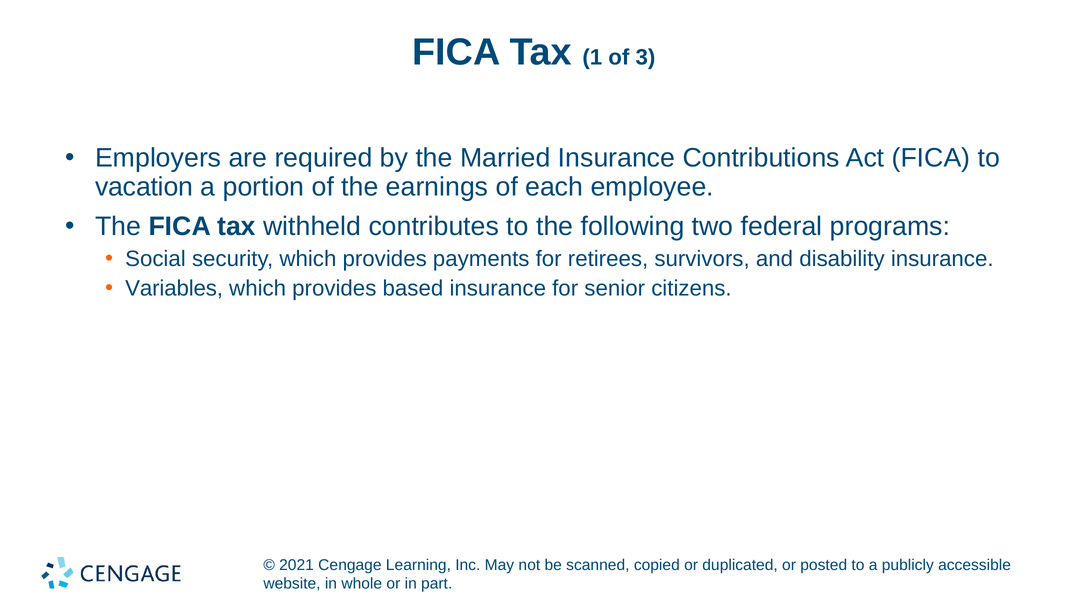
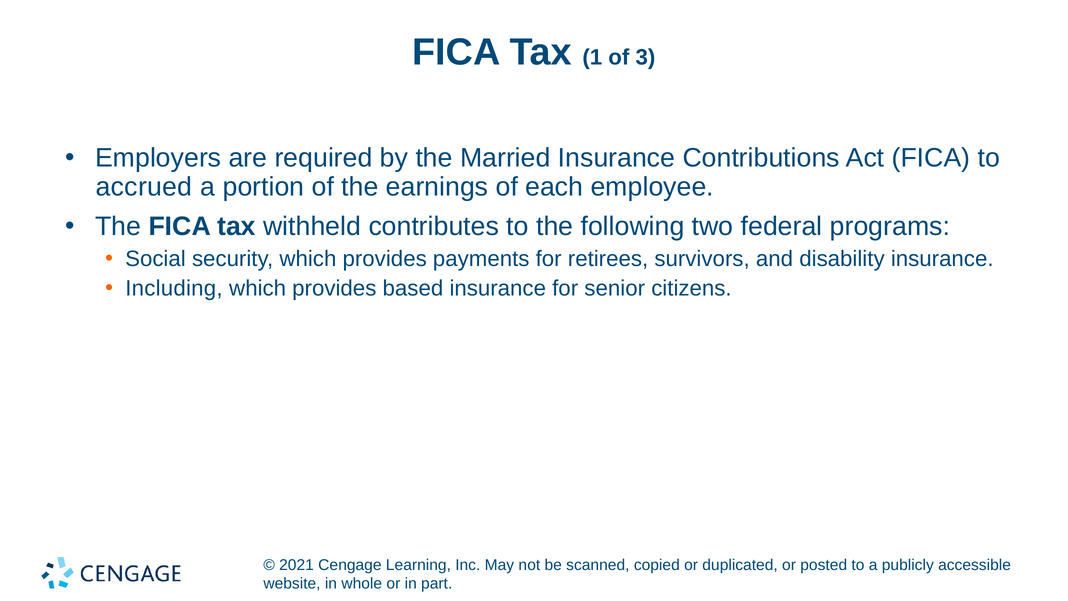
vacation: vacation -> accrued
Variables: Variables -> Including
